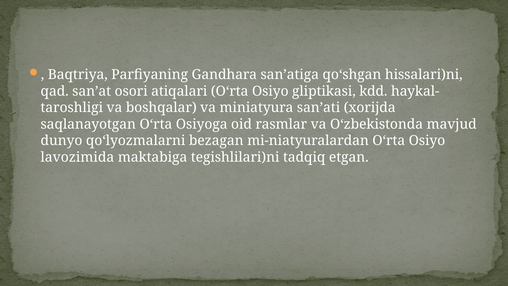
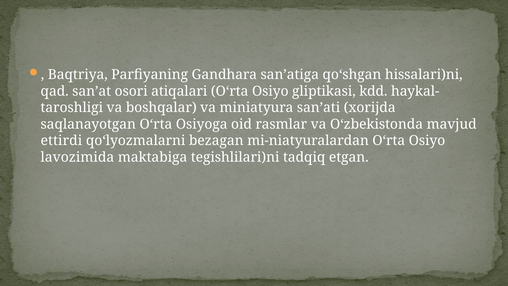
dunyo: dunyo -> ettirdi
